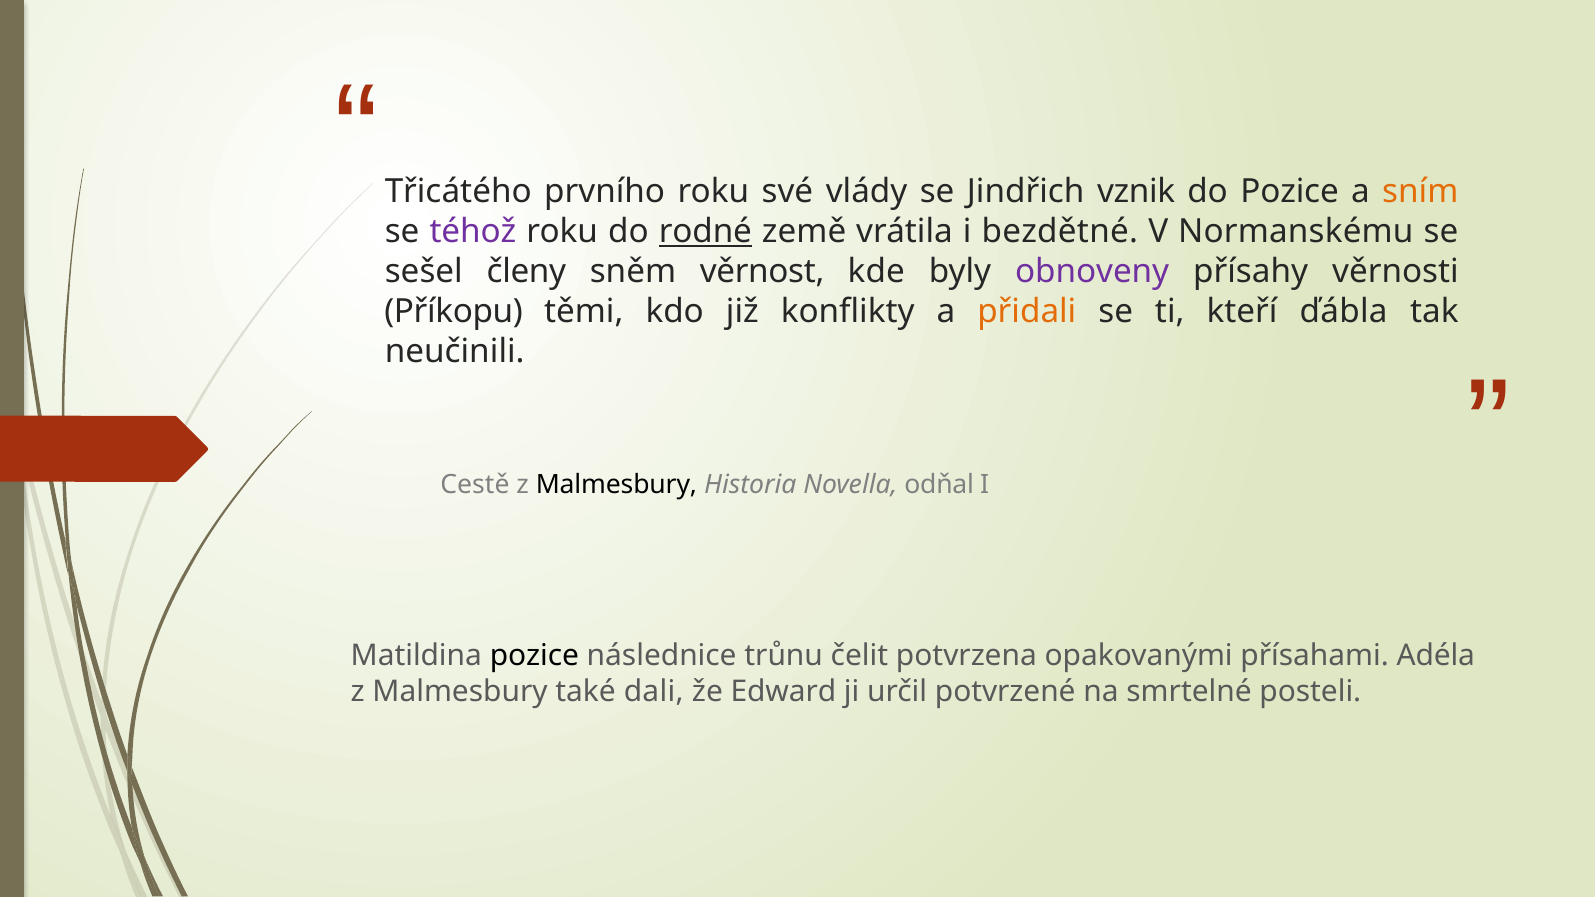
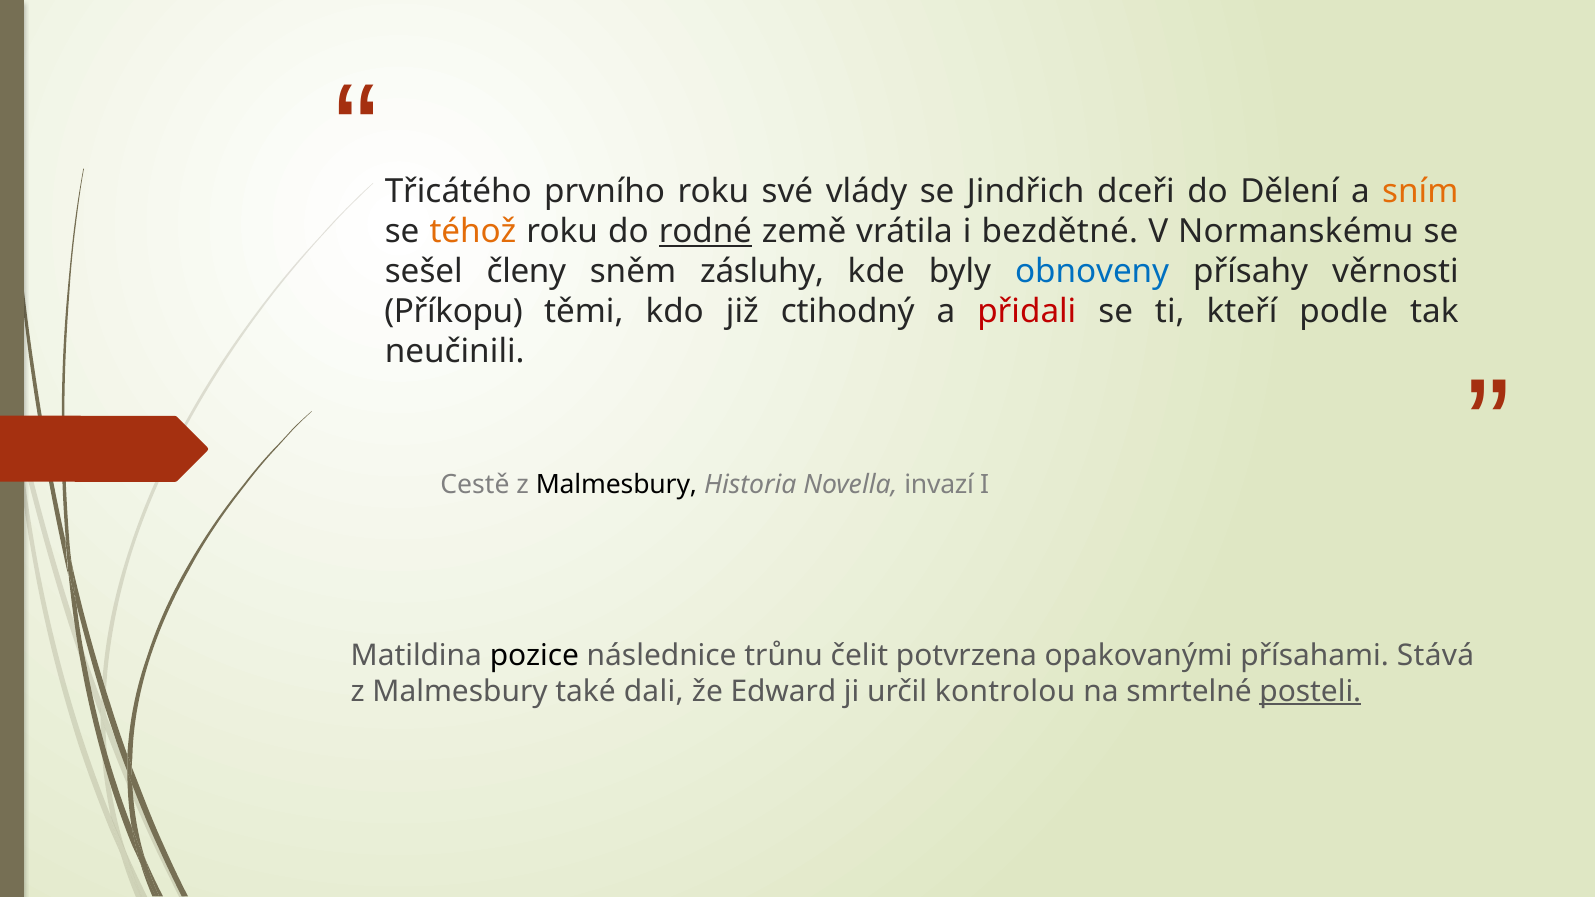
vznik: vznik -> dceři
do Pozice: Pozice -> Dělení
téhož colour: purple -> orange
věrnost: věrnost -> zásluhy
obnoveny colour: purple -> blue
konflikty: konflikty -> ctihodný
přidali colour: orange -> red
ďábla: ďábla -> podle
odňal: odňal -> invazí
Adéla: Adéla -> Stává
potvrzené: potvrzené -> kontrolou
posteli underline: none -> present
